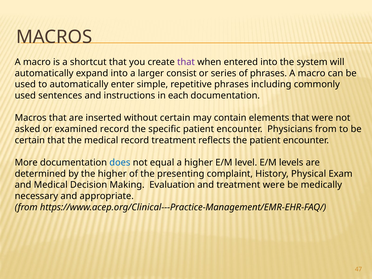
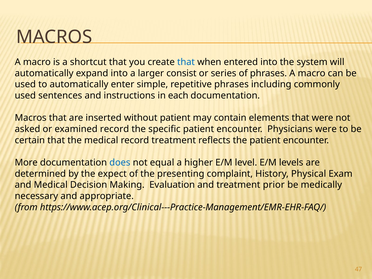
that at (186, 62) colour: purple -> blue
without certain: certain -> patient
Physicians from: from -> were
the higher: higher -> expect
treatment were: were -> prior
